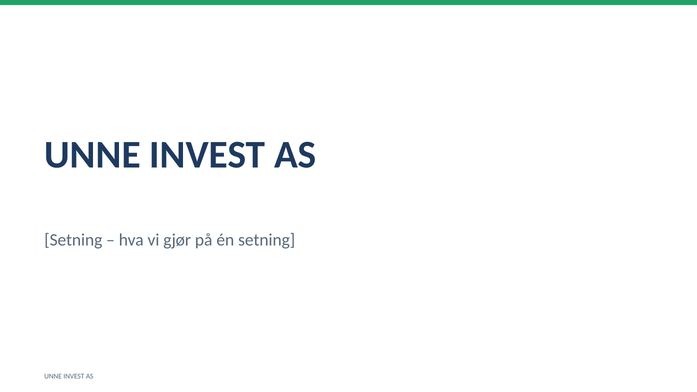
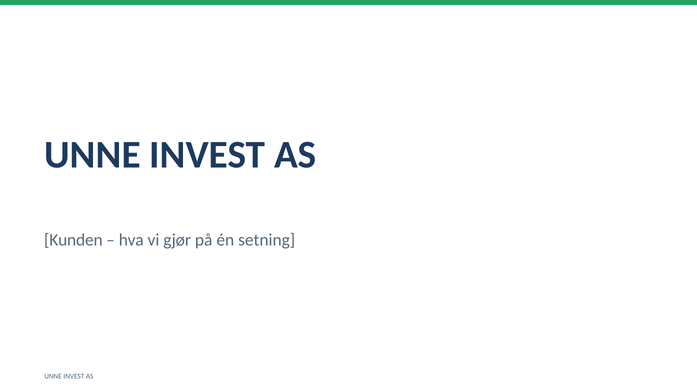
Setning at (73, 240): Setning -> Kunden
